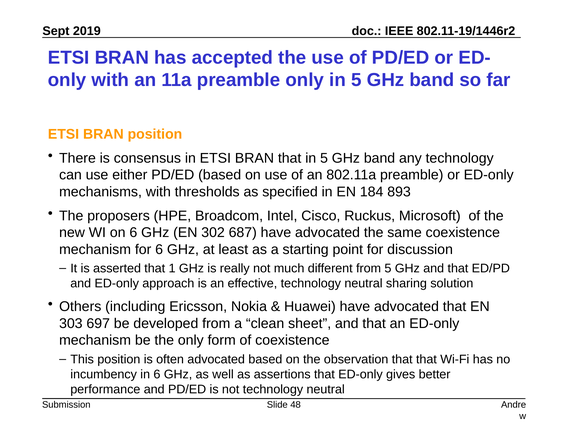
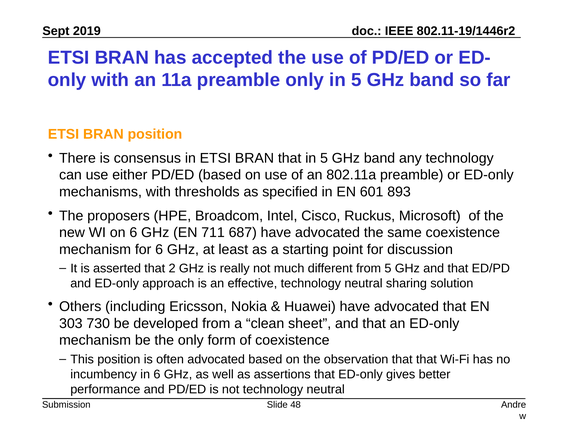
184: 184 -> 601
302: 302 -> 711
1: 1 -> 2
697: 697 -> 730
